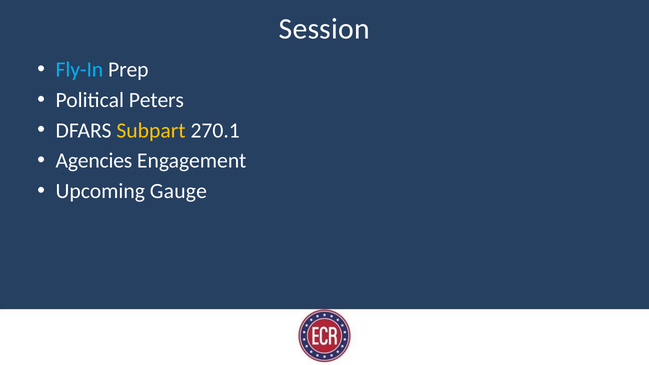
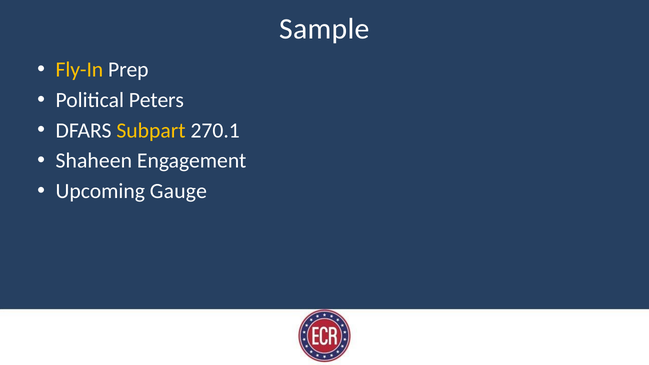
Session: Session -> Sample
Fly-In colour: light blue -> yellow
Agencies: Agencies -> Shaheen
